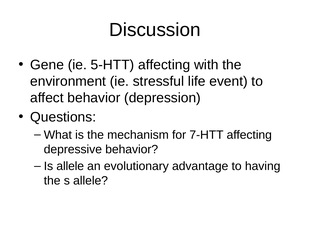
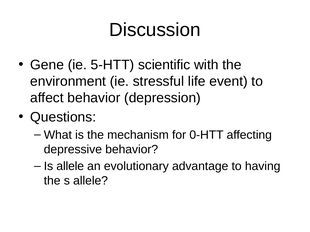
5-HTT affecting: affecting -> scientific
7-HTT: 7-HTT -> 0-HTT
